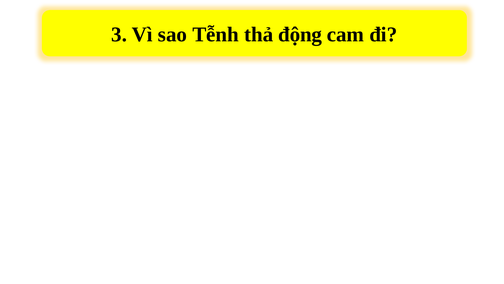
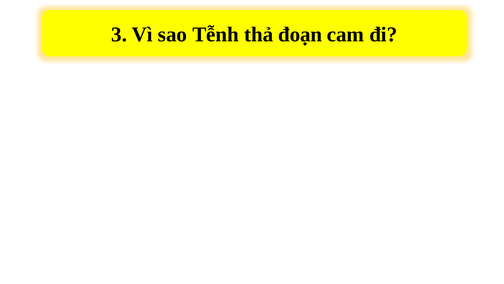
động: động -> đoạn
